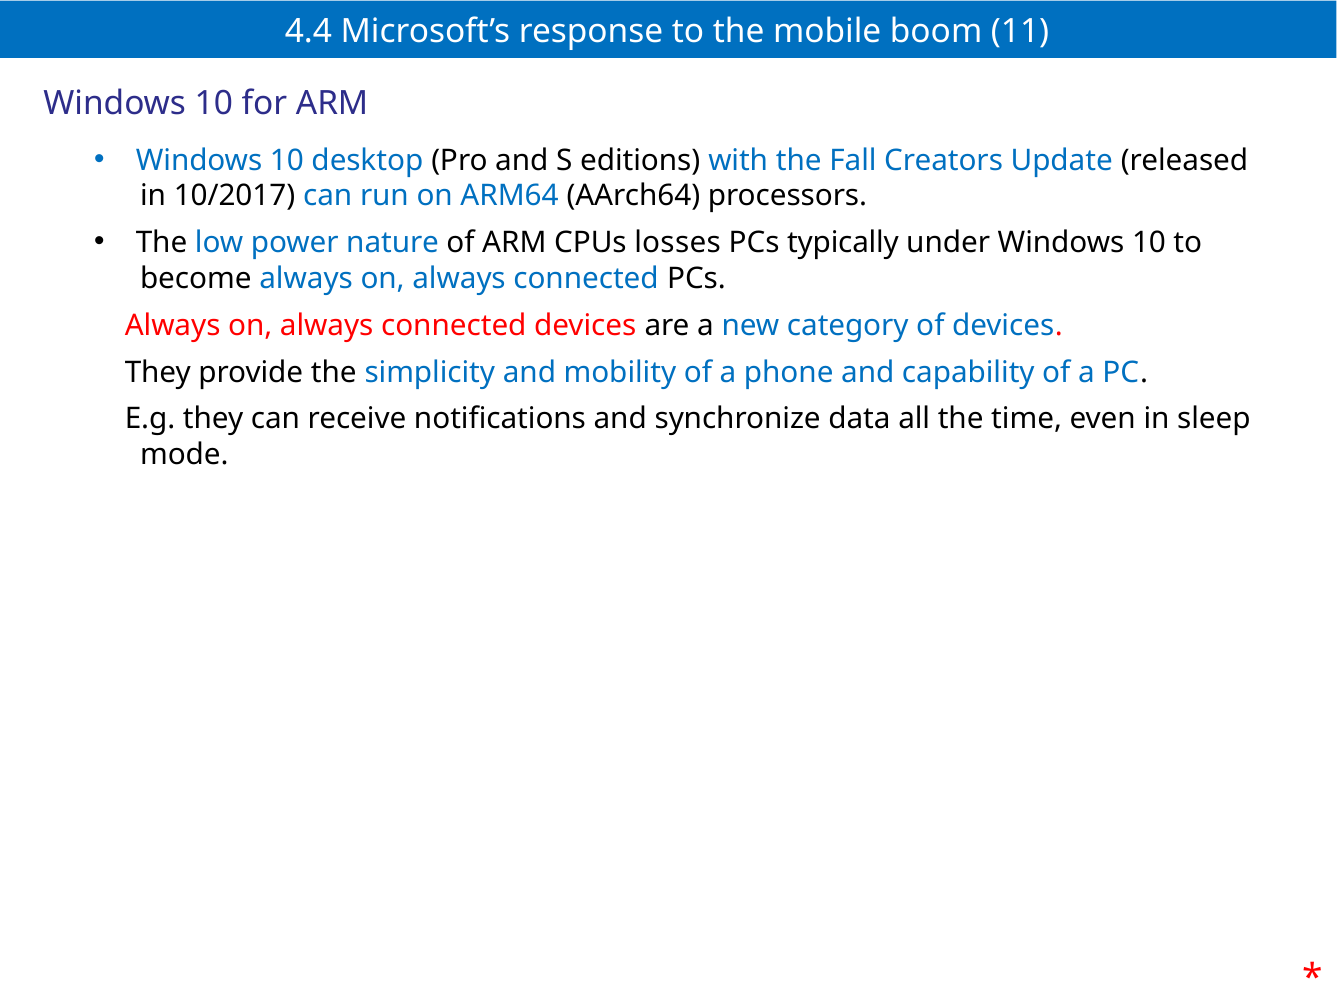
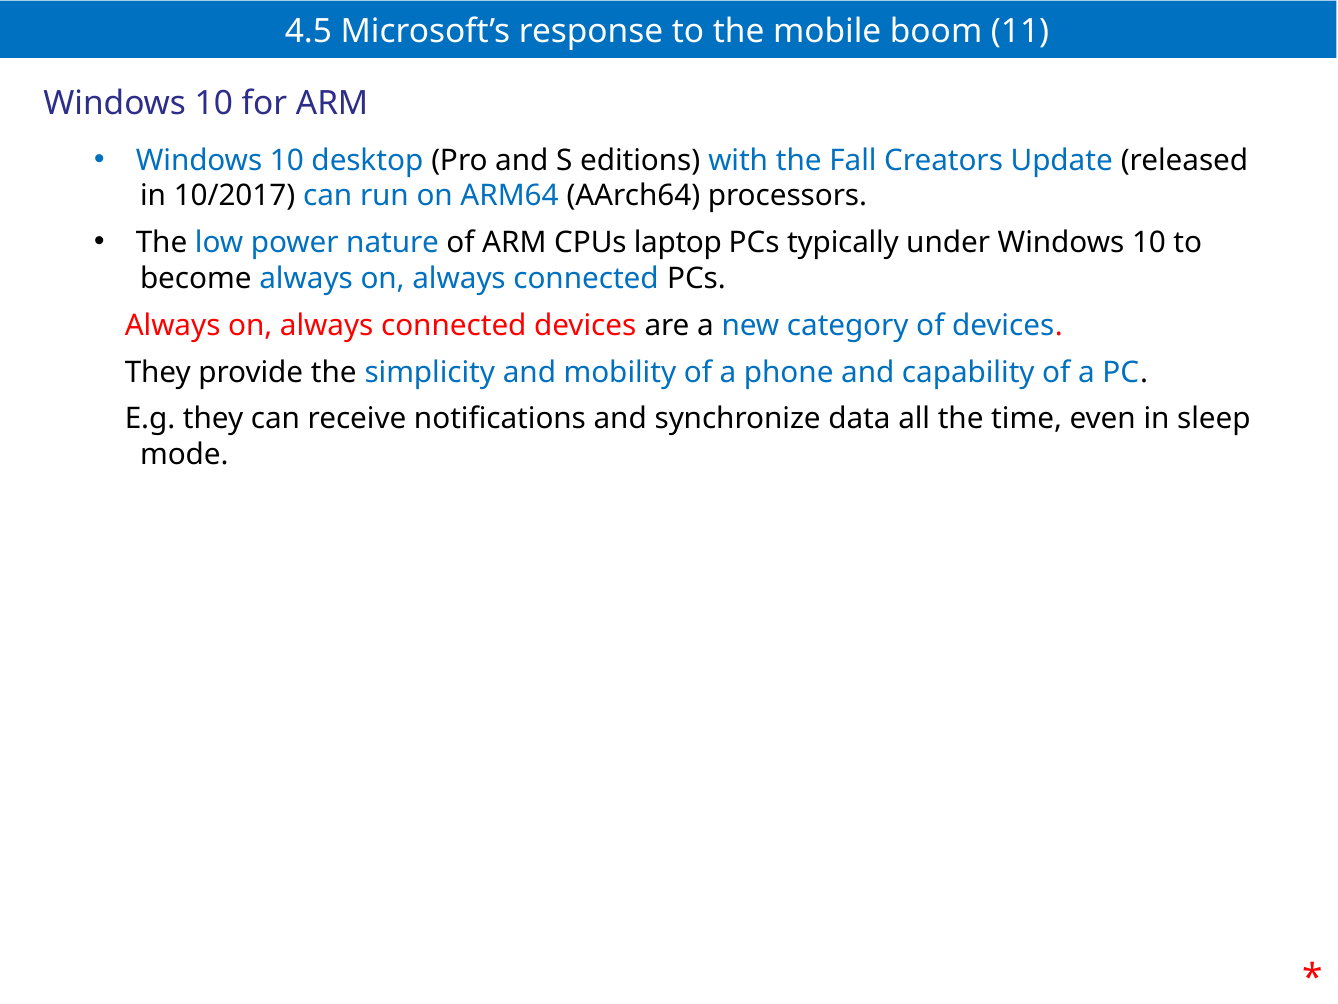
4.4: 4.4 -> 4.5
losses: losses -> laptop
